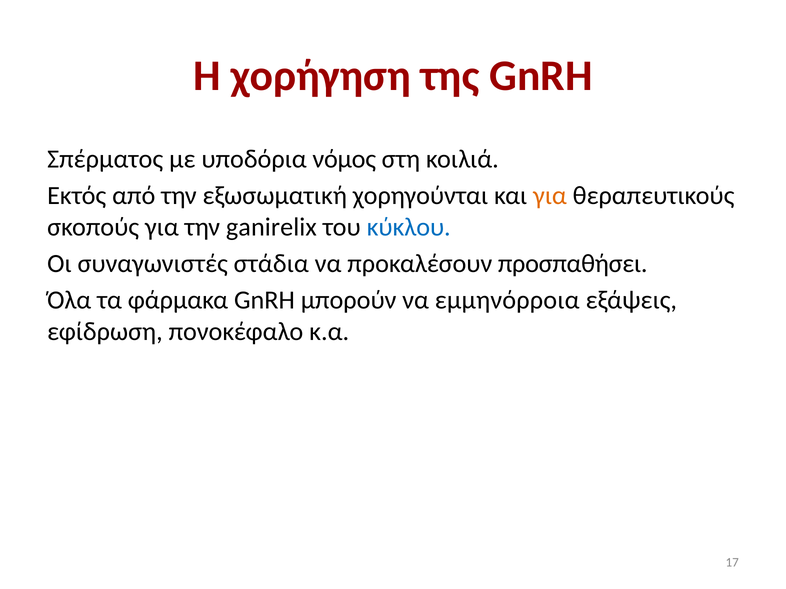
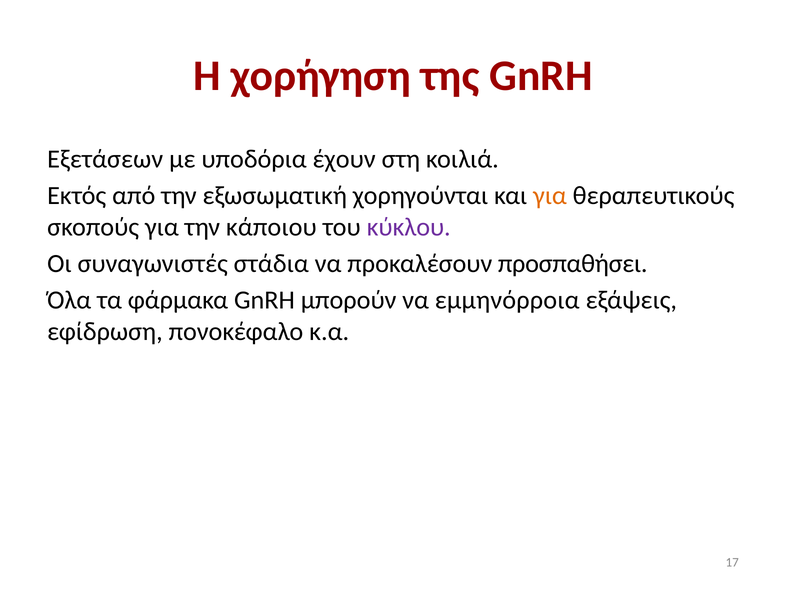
Σπέρματος: Σπέρματος -> Εξετάσεων
νόμος: νόμος -> έχουν
ganirelix: ganirelix -> κάποιου
κύκλου colour: blue -> purple
